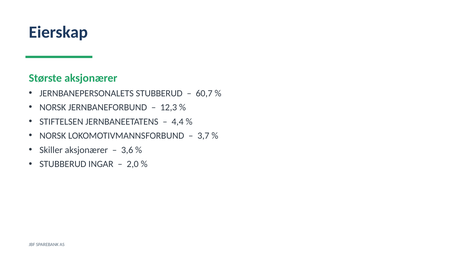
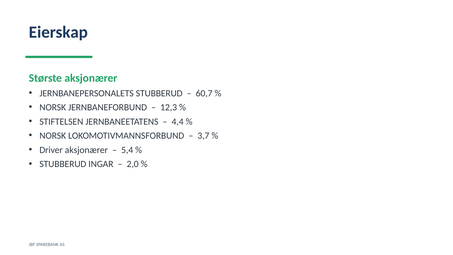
Skiller: Skiller -> Driver
3,6: 3,6 -> 5,4
